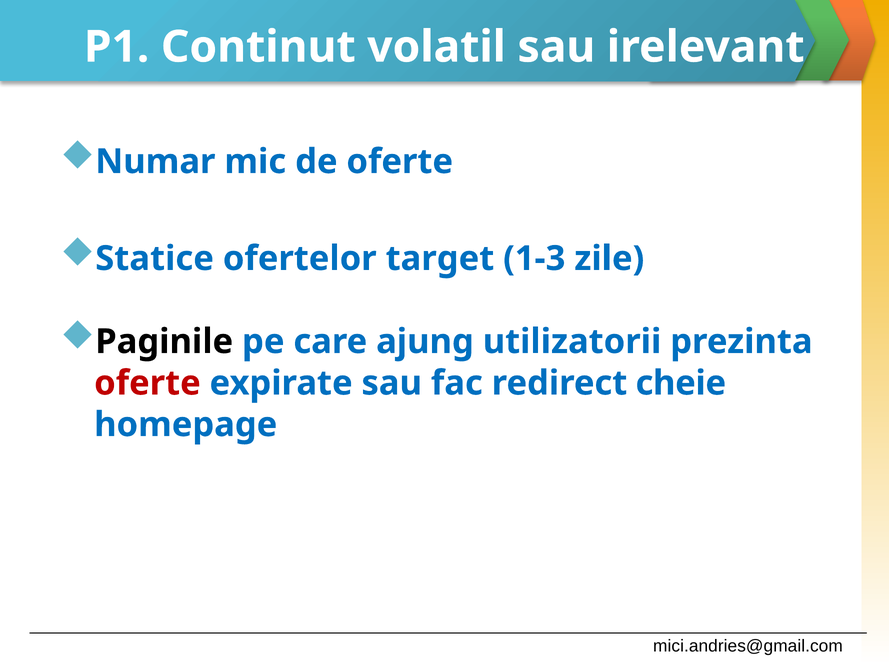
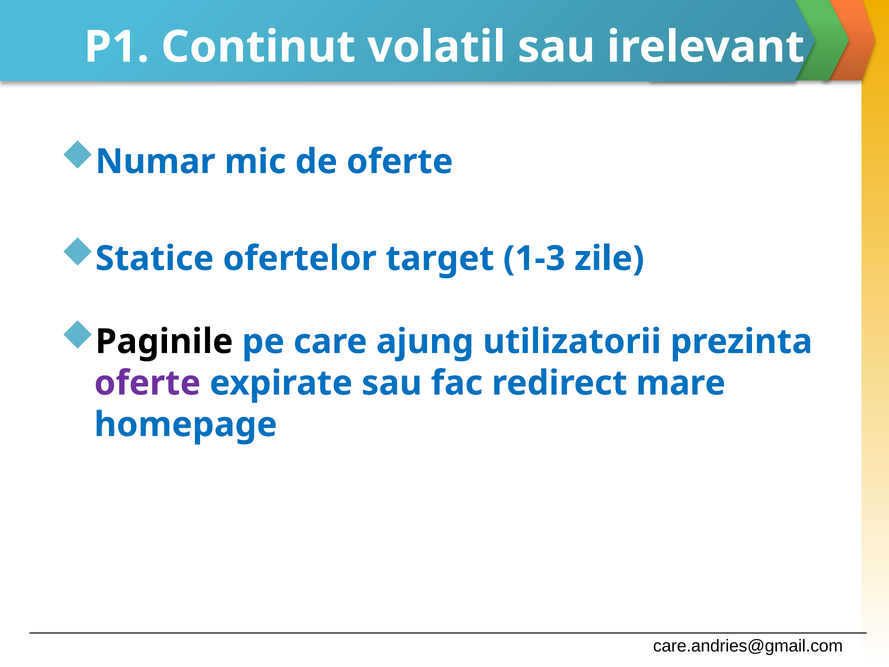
oferte at (147, 383) colour: red -> purple
cheie: cheie -> mare
mici.andries@gmail.com: mici.andries@gmail.com -> care.andries@gmail.com
